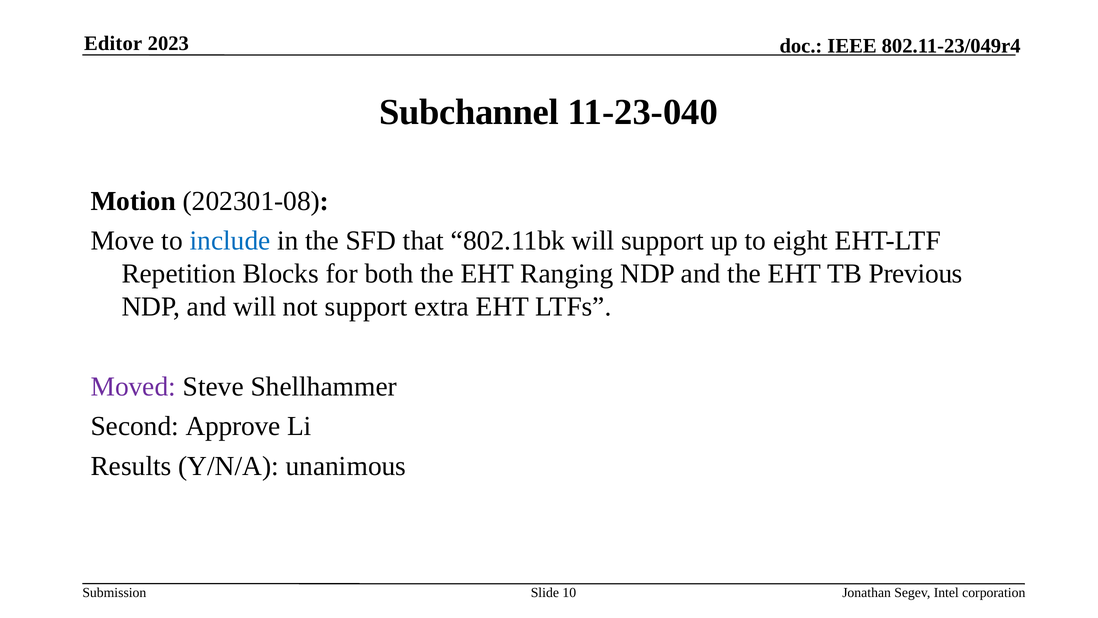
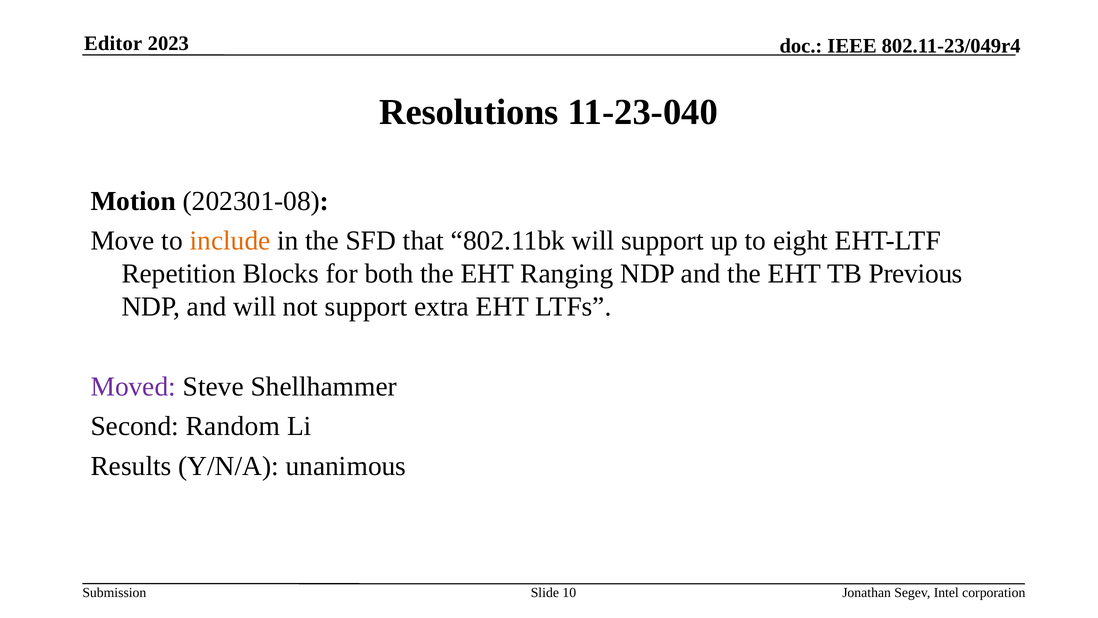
Subchannel: Subchannel -> Resolutions
include colour: blue -> orange
Approve: Approve -> Random
